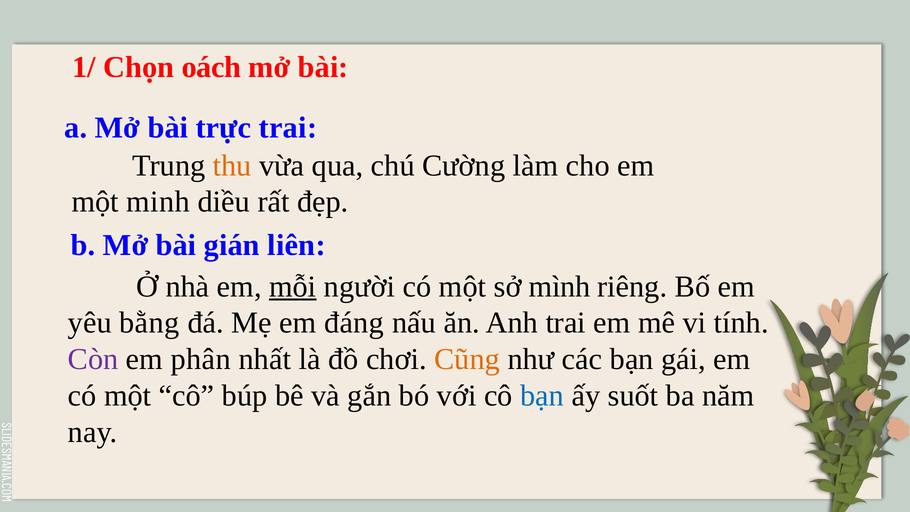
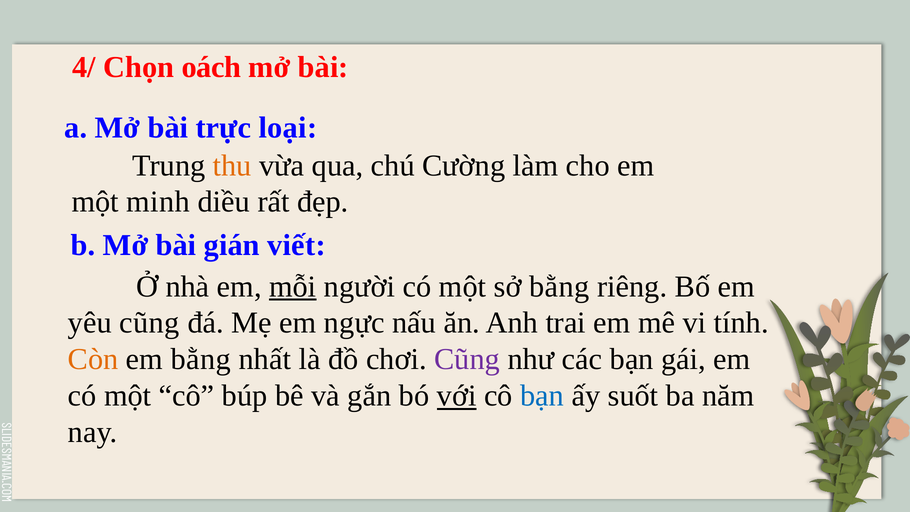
1/: 1/ -> 4/
trực trai: trai -> loại
liên: liên -> viết
sở mình: mình -> bằng
yêu bằng: bằng -> cũng
đáng: đáng -> ngực
Còn colour: purple -> orange
em phân: phân -> bằng
Cũng at (467, 359) colour: orange -> purple
với underline: none -> present
